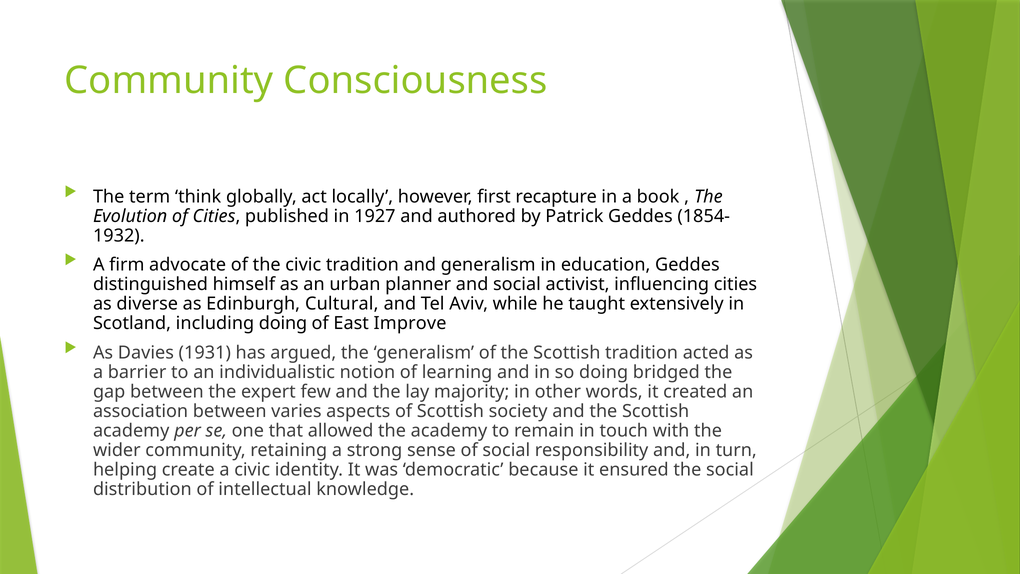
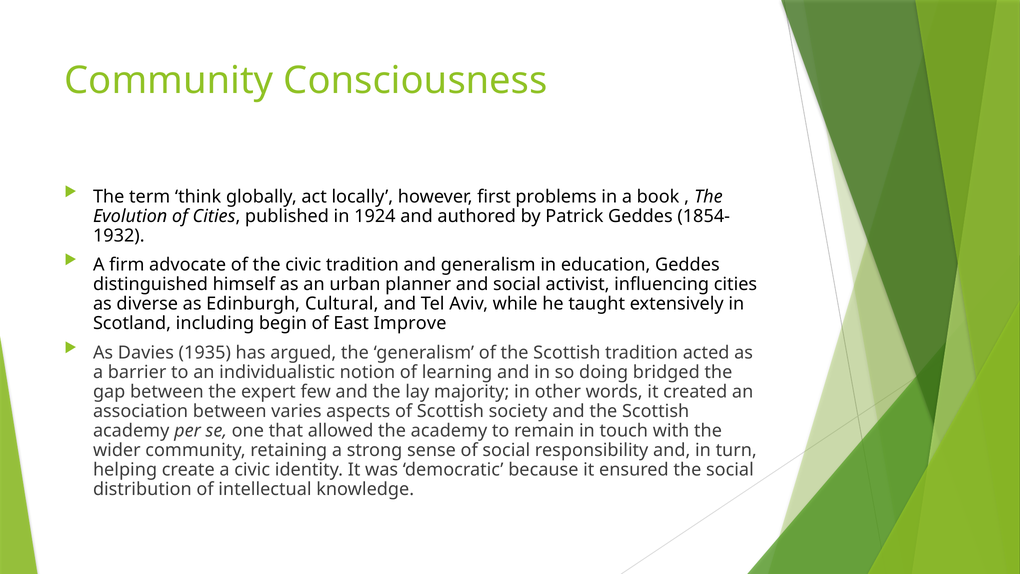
recapture: recapture -> problems
1927: 1927 -> 1924
including doing: doing -> begin
1931: 1931 -> 1935
